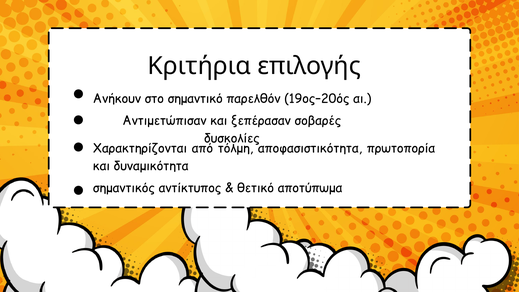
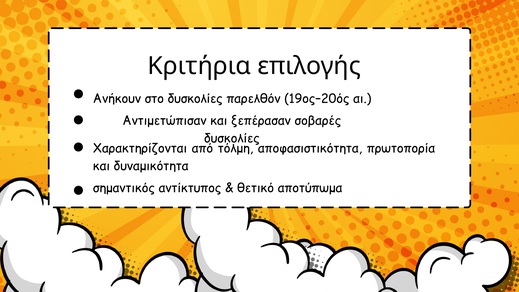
στο σημαντικό: σημαντικό -> δυσκολίες
